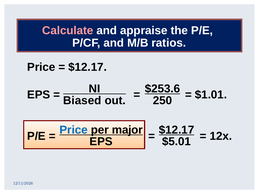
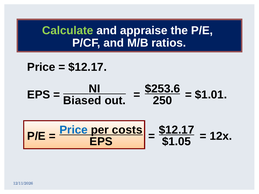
Calculate colour: pink -> light green
major: major -> costs
$5.01: $5.01 -> $1.05
